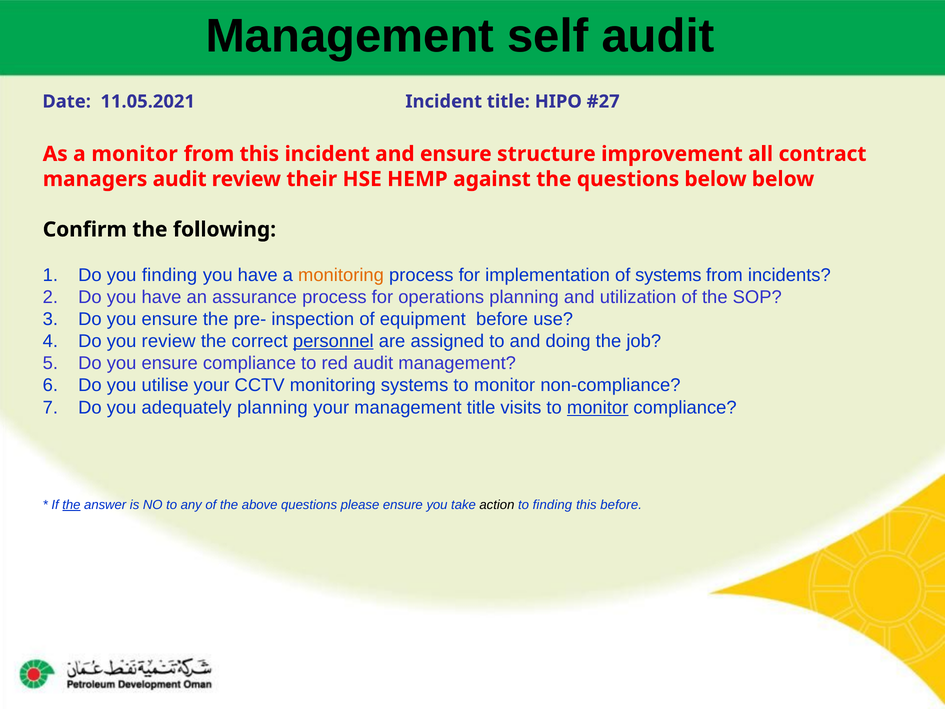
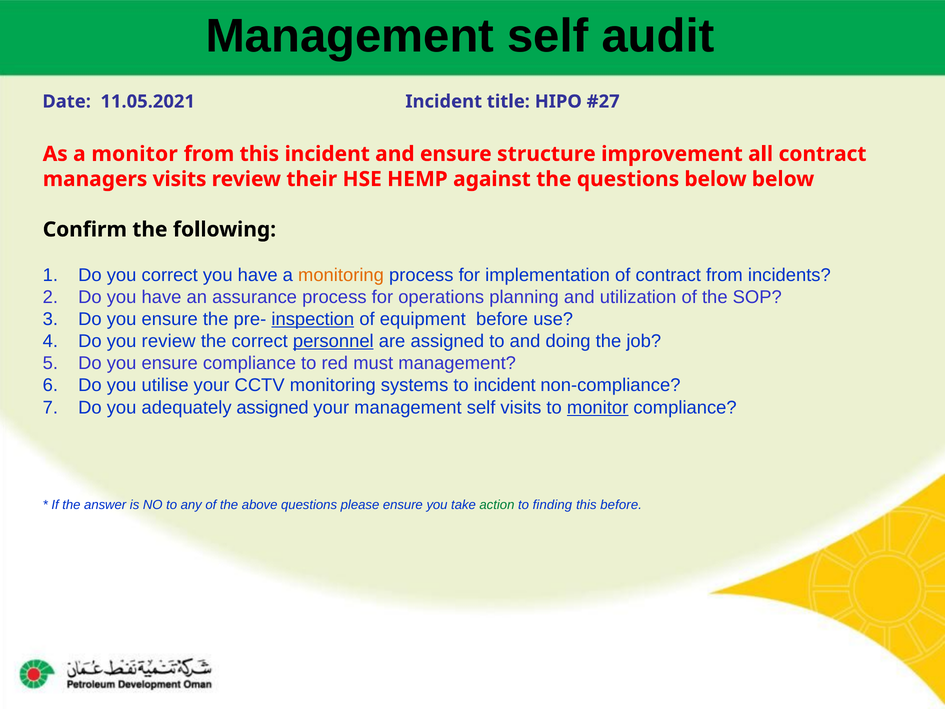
managers audit: audit -> visits
you finding: finding -> correct
of systems: systems -> contract
inspection underline: none -> present
red audit: audit -> must
systems to monitor: monitor -> incident
adequately planning: planning -> assigned
your management title: title -> self
the at (71, 505) underline: present -> none
action colour: black -> green
